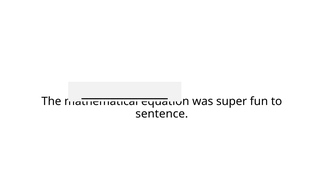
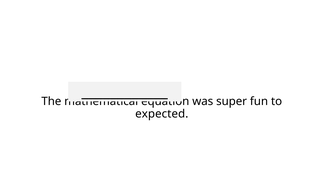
sentence: sentence -> expected
